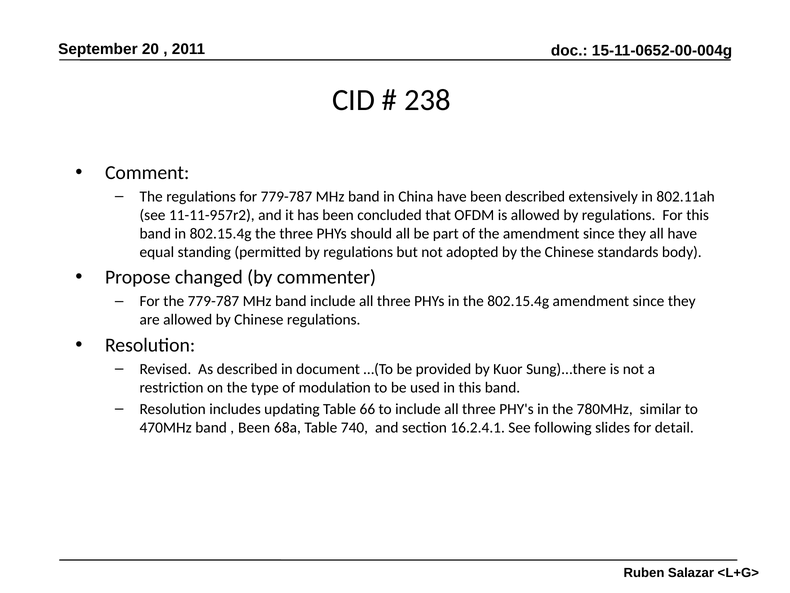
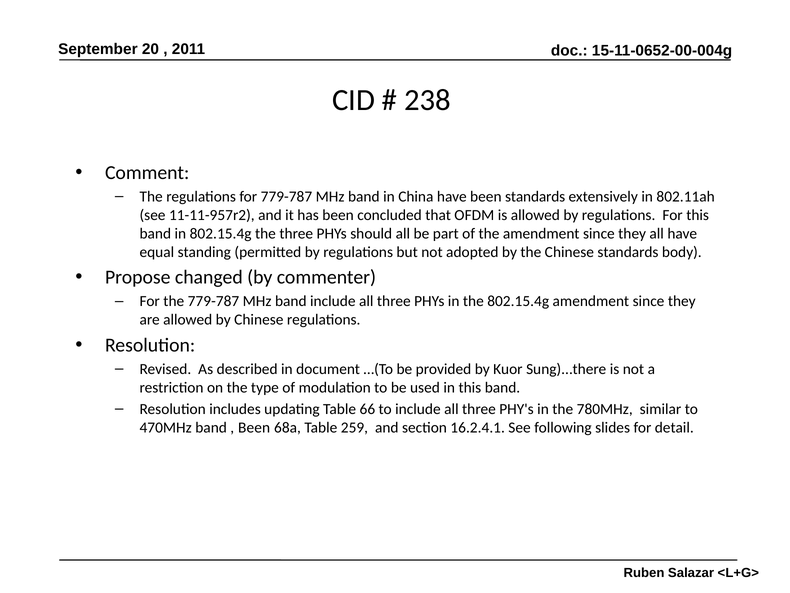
been described: described -> standards
740: 740 -> 259
